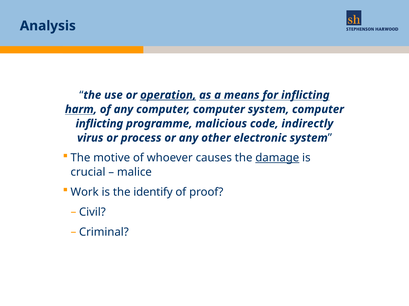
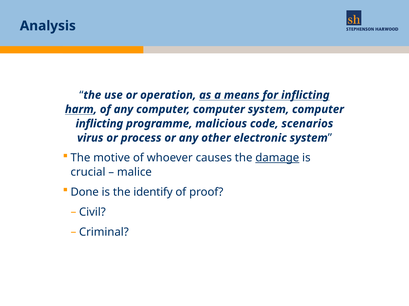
operation underline: present -> none
indirectly: indirectly -> scenarios
Work: Work -> Done
